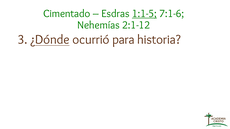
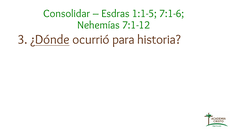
Cimentado: Cimentado -> Consolidar
1:1-5 underline: present -> none
2:1-12: 2:1-12 -> 7:1-12
